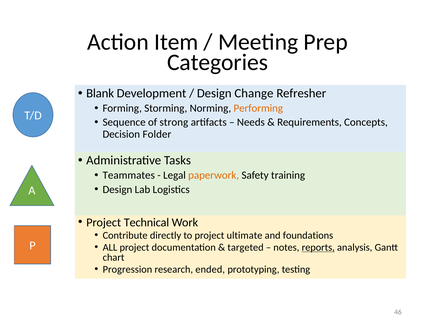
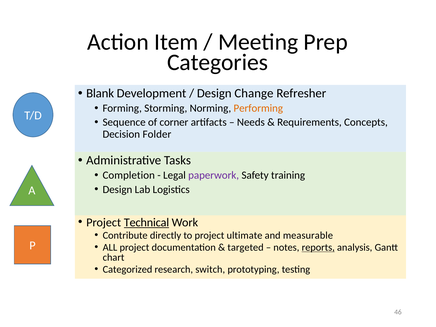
strong: strong -> corner
Teammates: Teammates -> Completion
paperwork colour: orange -> purple
Technical underline: none -> present
foundations: foundations -> measurable
Progression: Progression -> Categorized
ended: ended -> switch
